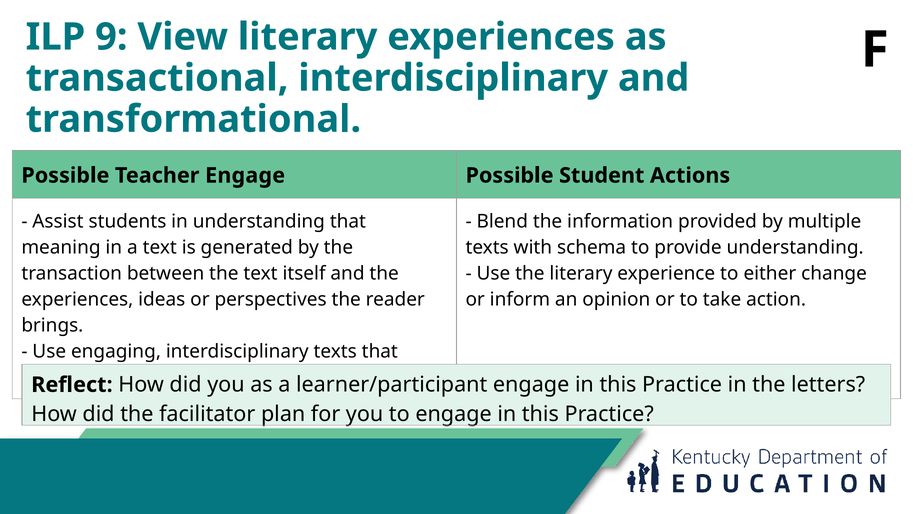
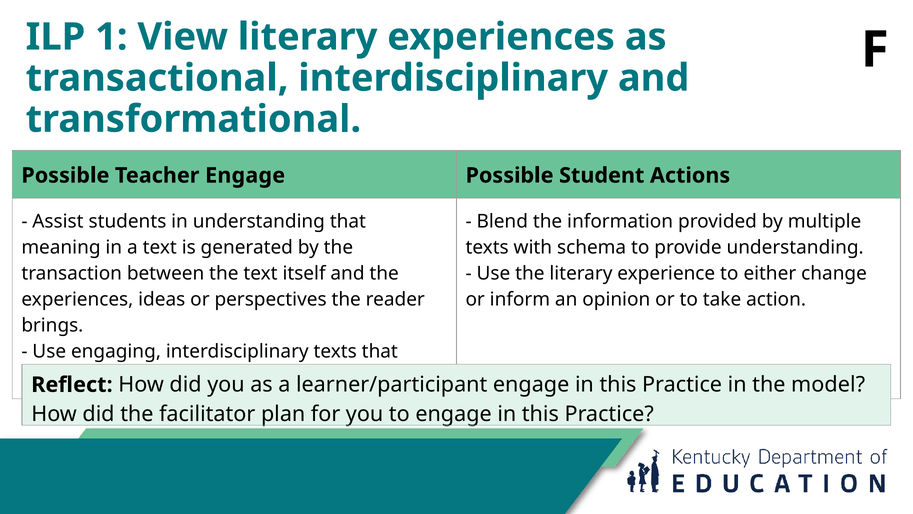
9: 9 -> 1
letters: letters -> model
